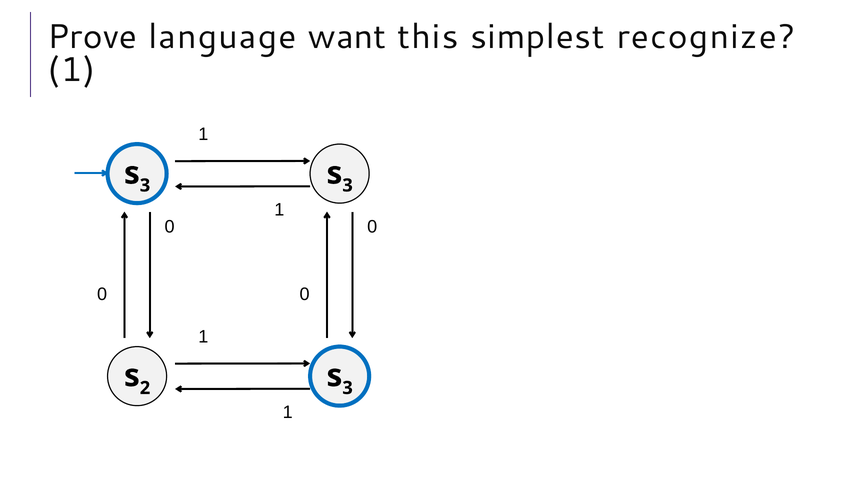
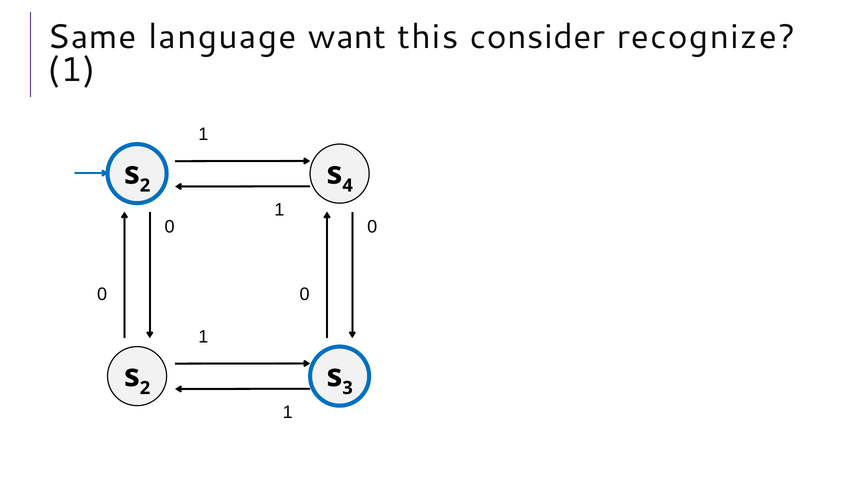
Prove: Prove -> Same
simplest: simplest -> consider
3 at (145, 186): 3 -> 2
3 at (348, 186): 3 -> 4
